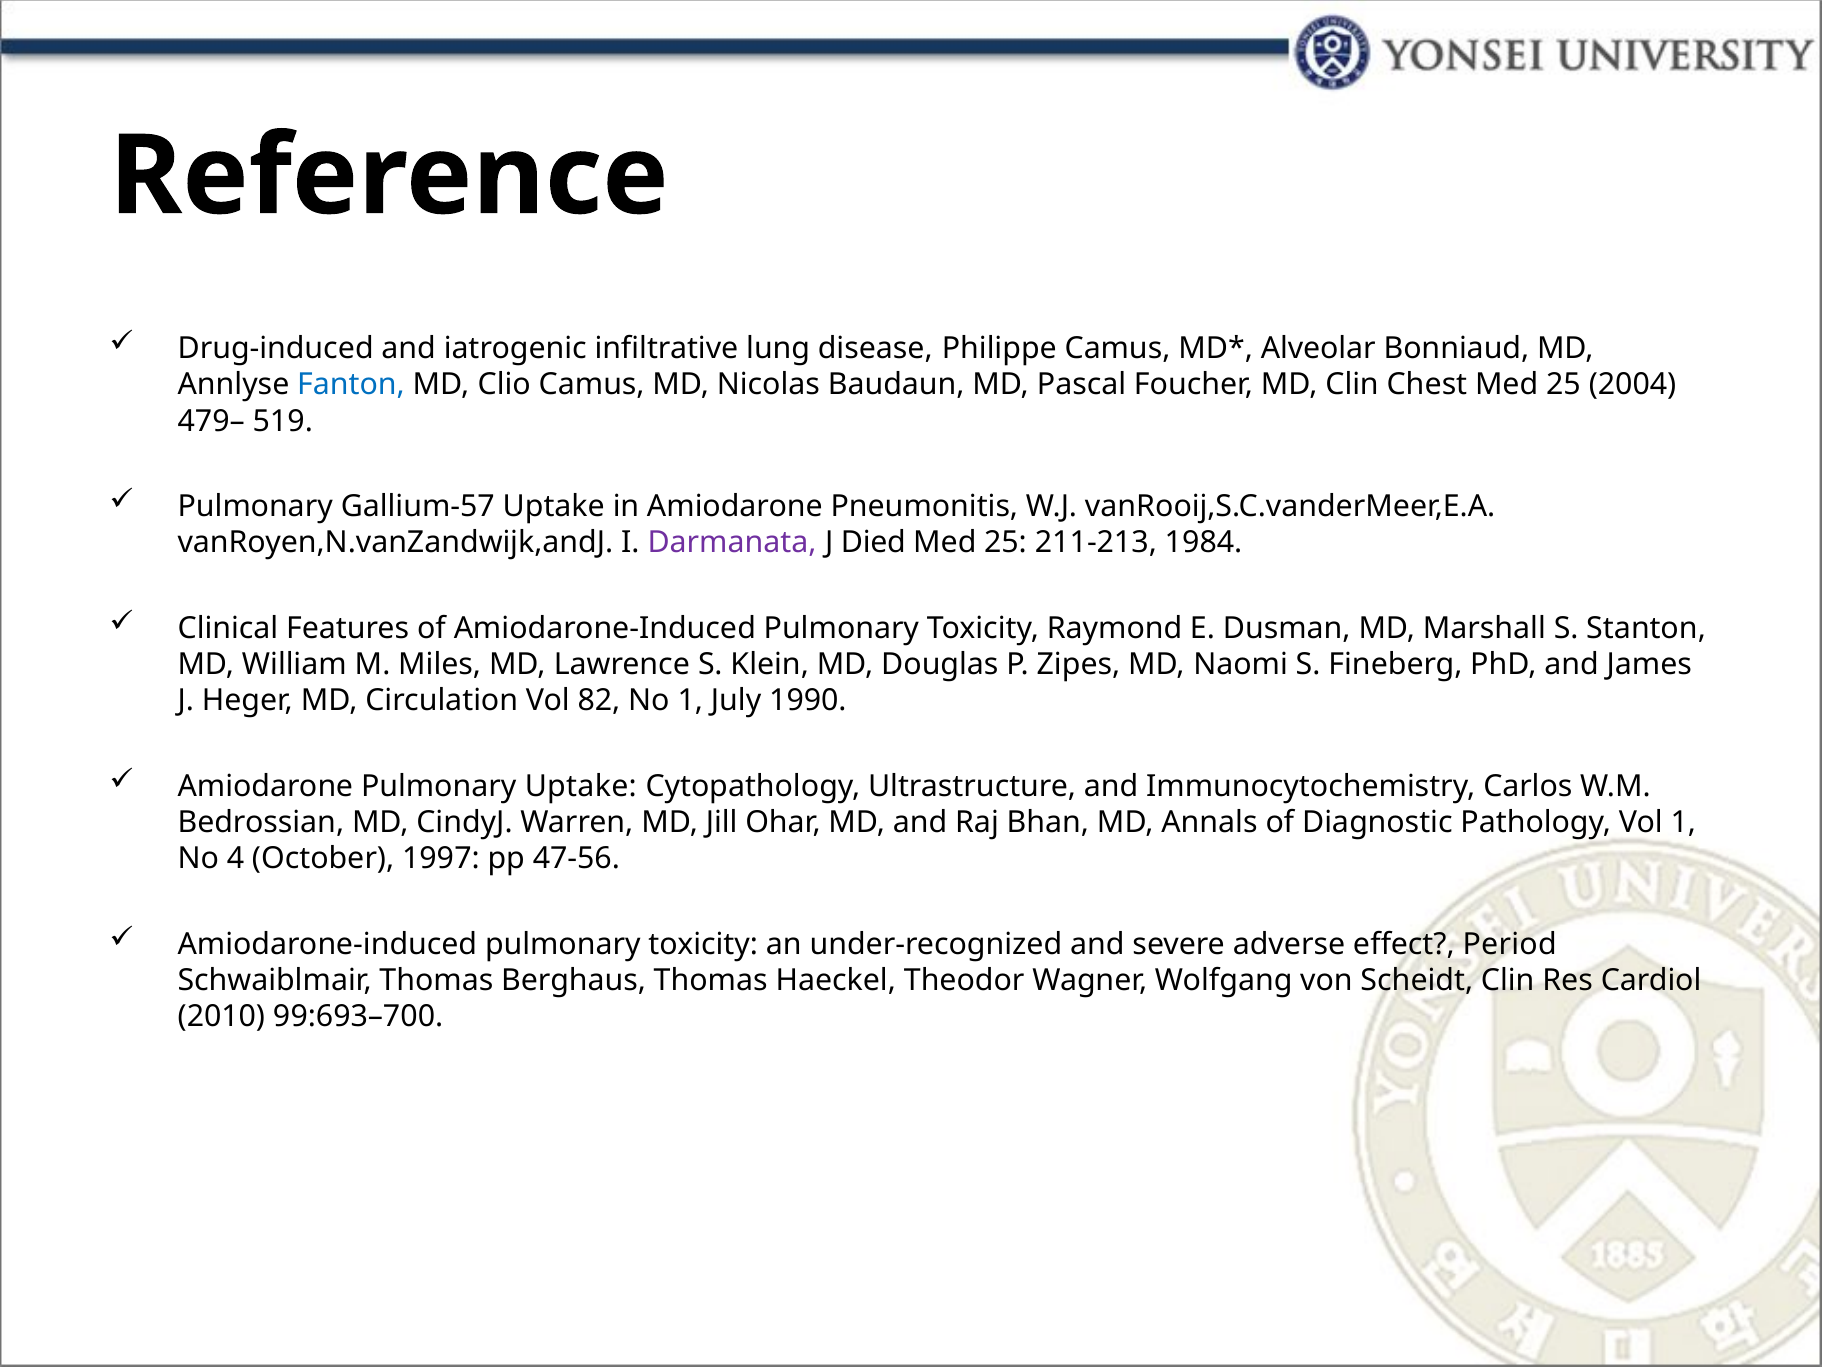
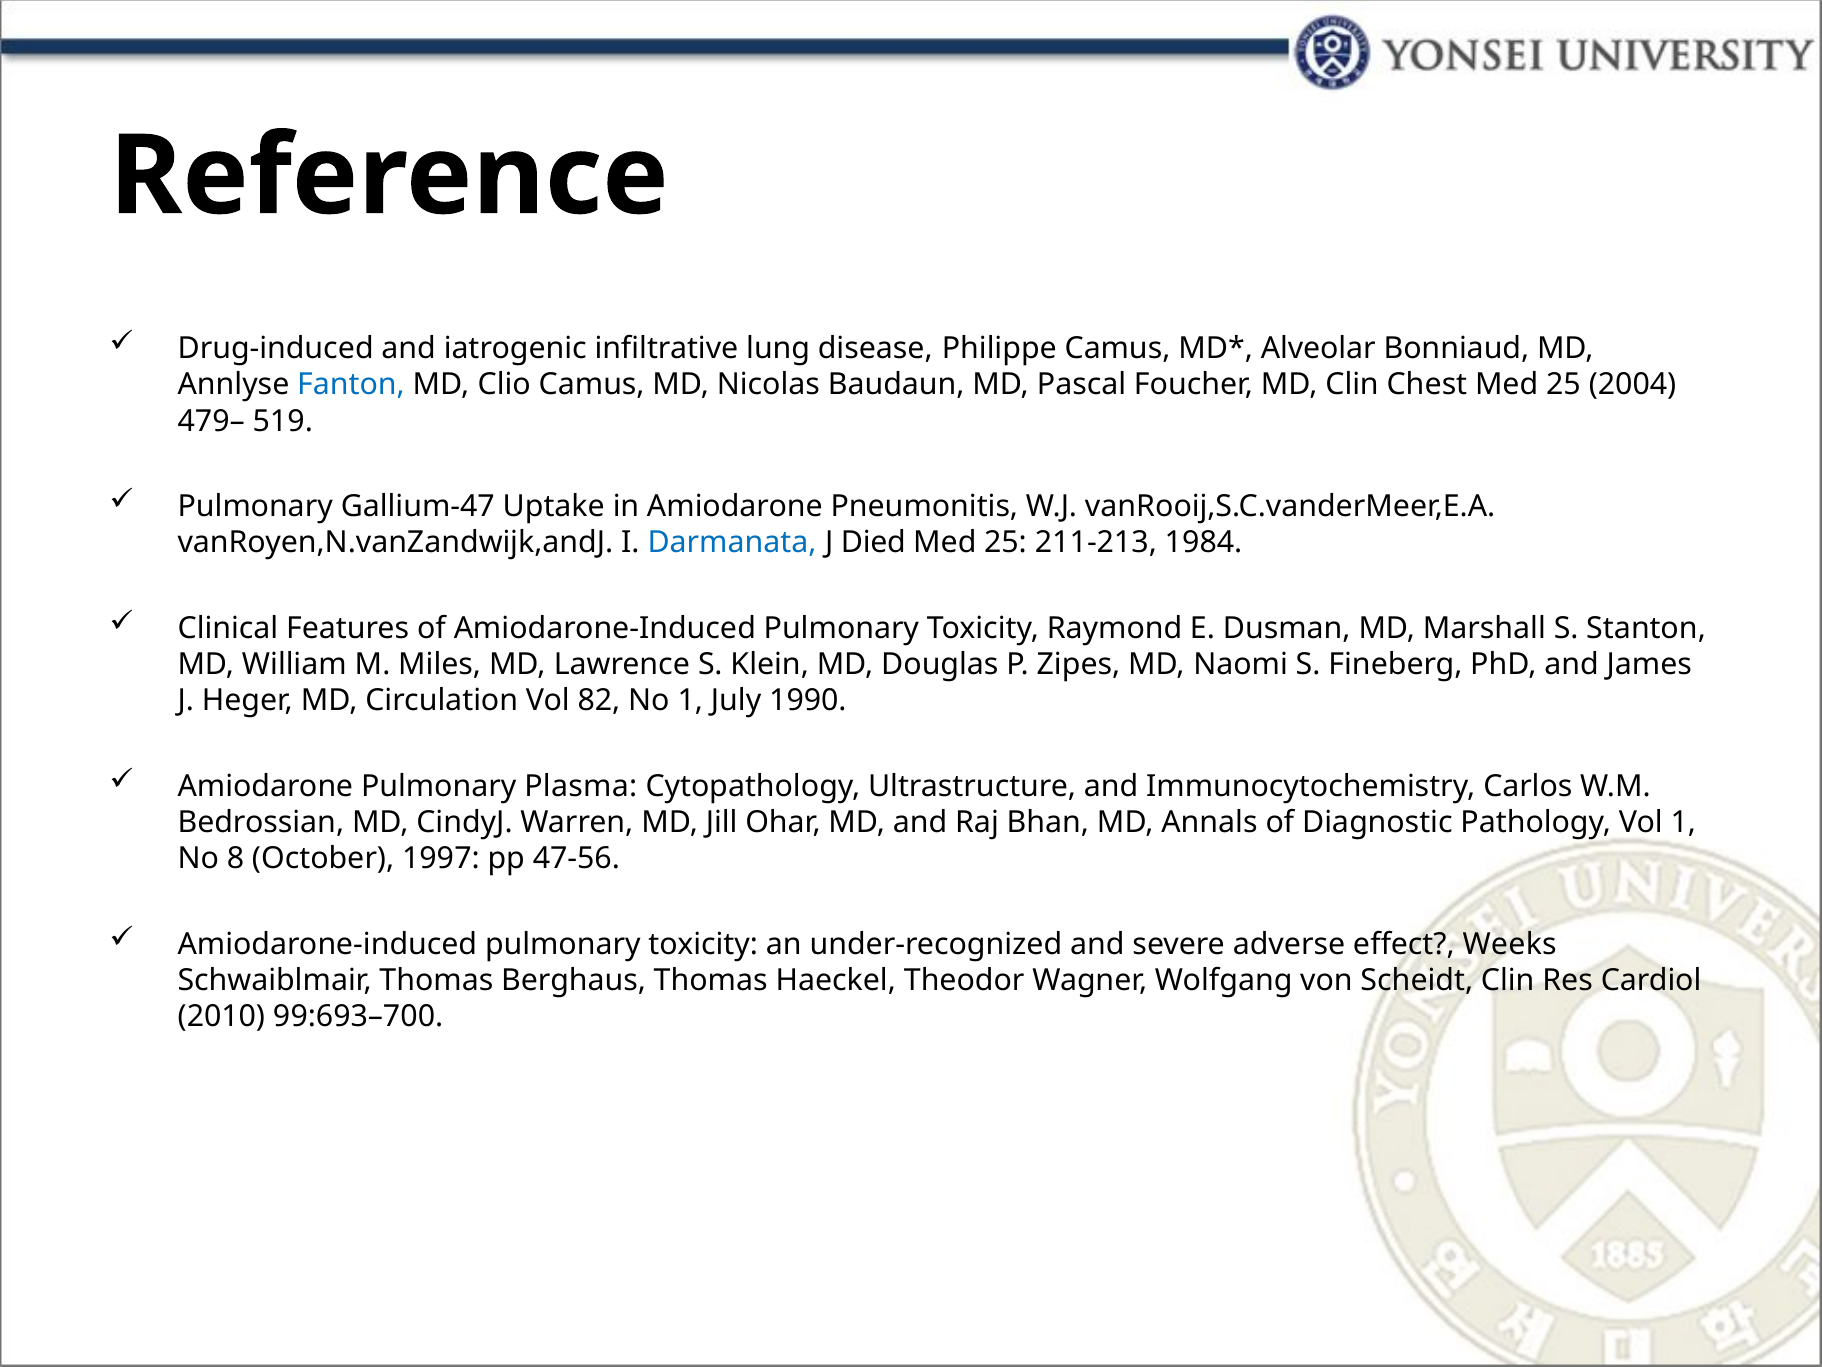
Gallium-57: Gallium-57 -> Gallium-47
Darmanata colour: purple -> blue
Pulmonary Uptake: Uptake -> Plasma
4: 4 -> 8
Period: Period -> Weeks
